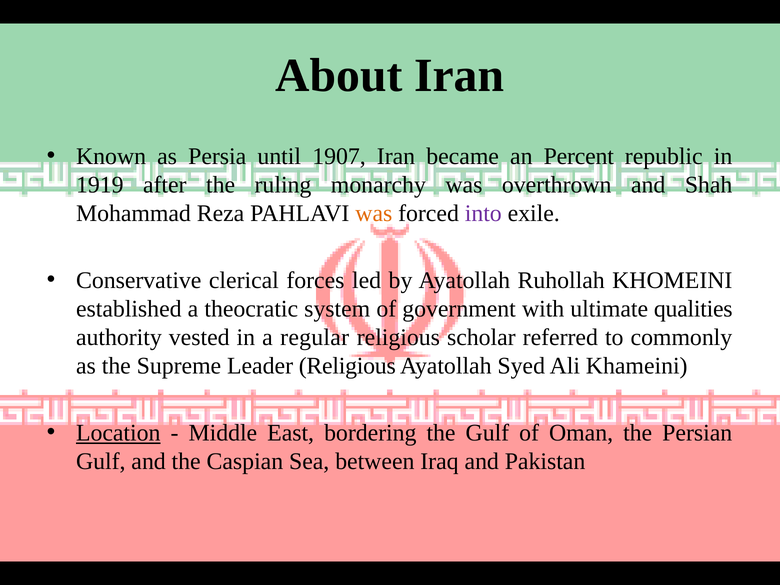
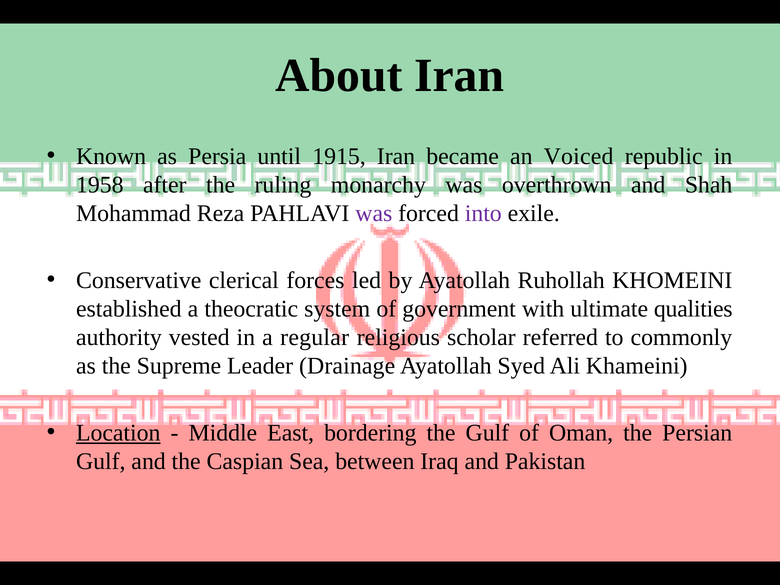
1907: 1907 -> 1915
Percent: Percent -> Voiced
1919: 1919 -> 1958
was at (374, 214) colour: orange -> purple
Leader Religious: Religious -> Drainage
